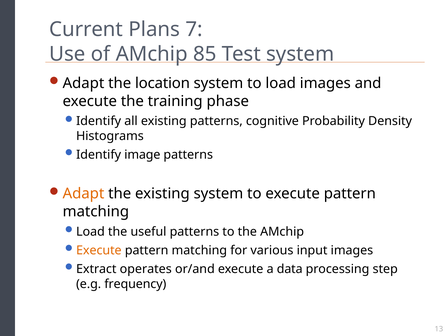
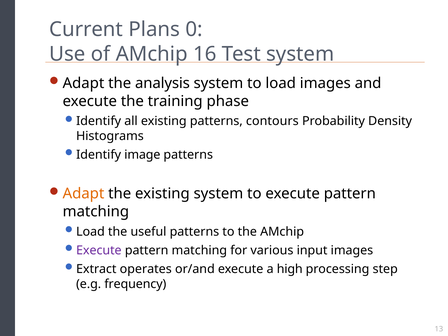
7: 7 -> 0
85: 85 -> 16
location: location -> analysis
cognitive: cognitive -> contours
Execute at (99, 250) colour: orange -> purple
data: data -> high
